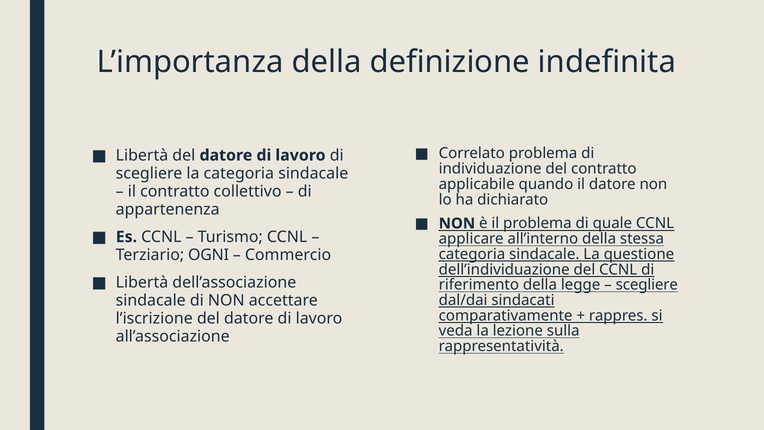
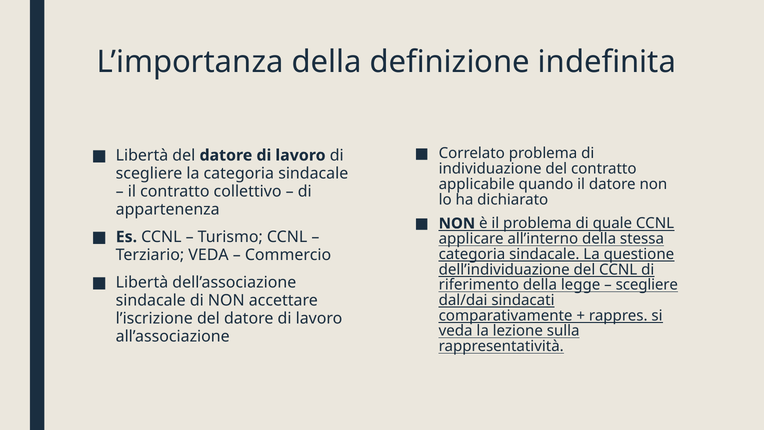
Terziario OGNI: OGNI -> VEDA
